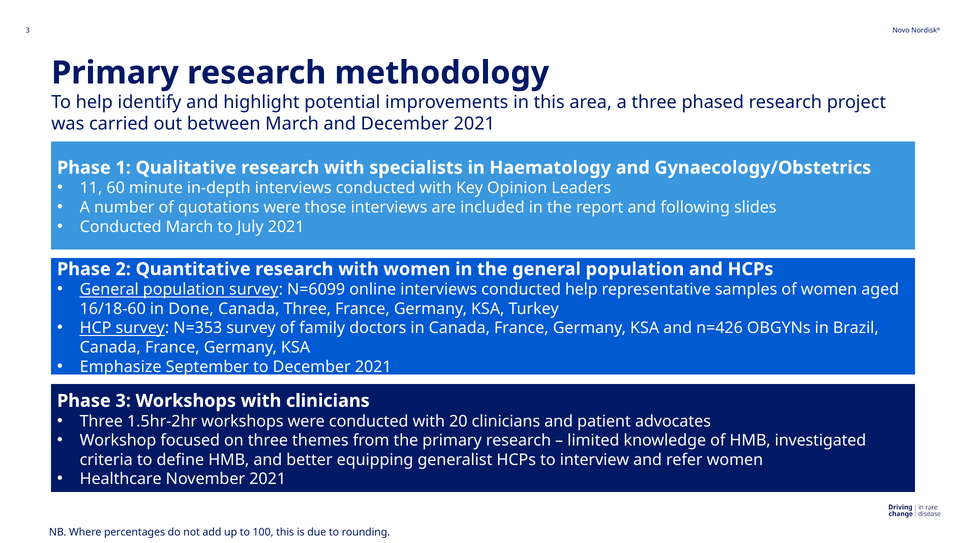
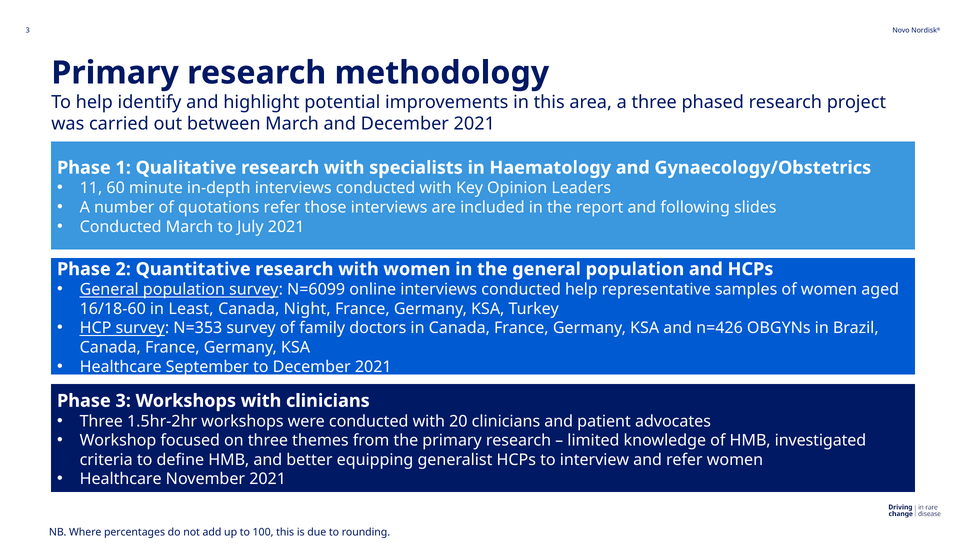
quotations were: were -> refer
Done: Done -> Least
Canada Three: Three -> Night
Emphasize at (121, 367): Emphasize -> Healthcare
